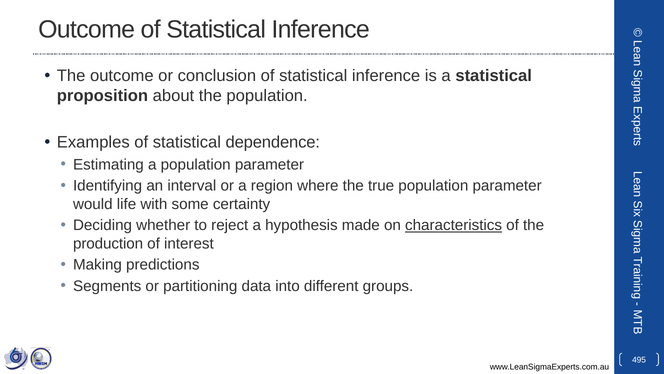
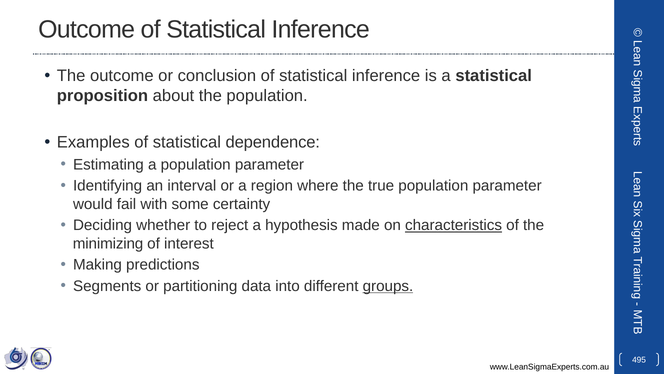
life: life -> fail
production: production -> minimizing
groups underline: none -> present
